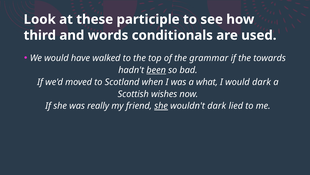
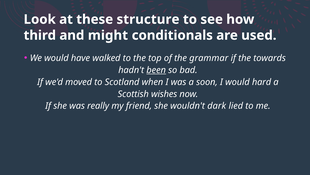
participle: participle -> structure
words: words -> might
what: what -> soon
would dark: dark -> hard
she at (161, 106) underline: present -> none
